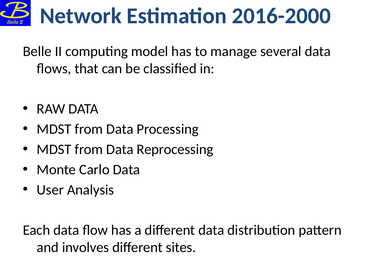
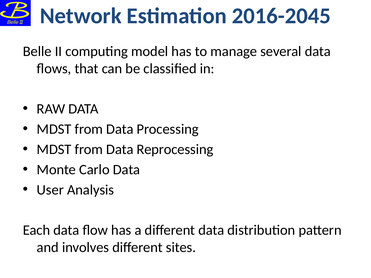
2016-2000: 2016-2000 -> 2016-2045
